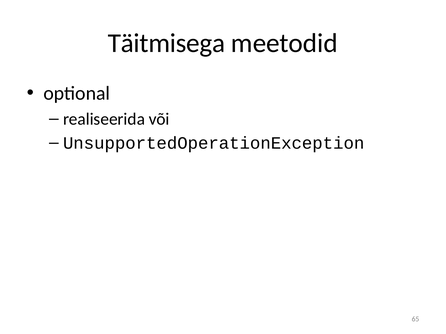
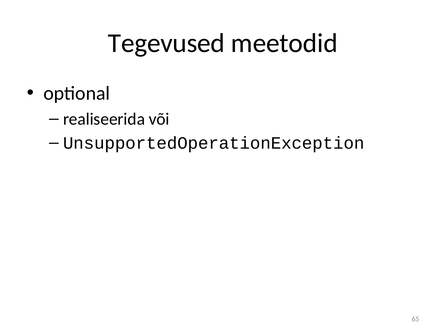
Täitmisega: Täitmisega -> Tegevused
